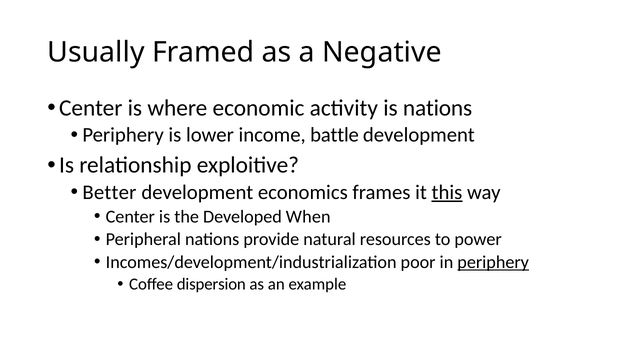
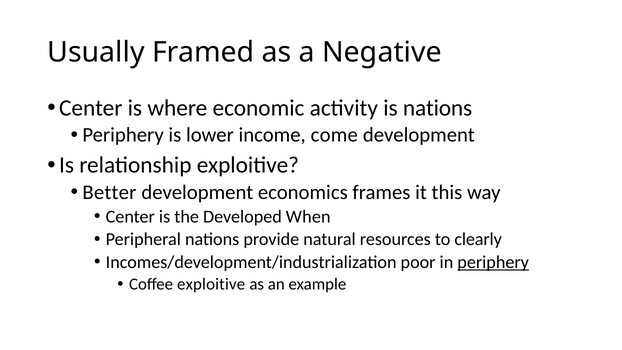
battle: battle -> come
this underline: present -> none
power: power -> clearly
Coffee dispersion: dispersion -> exploitive
